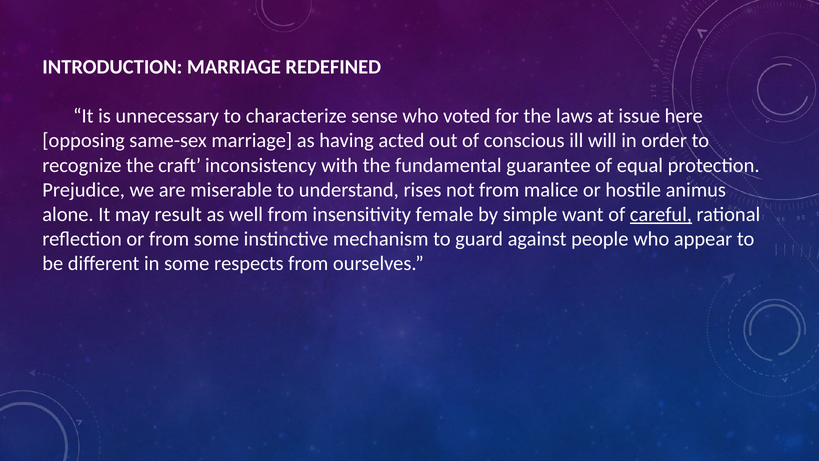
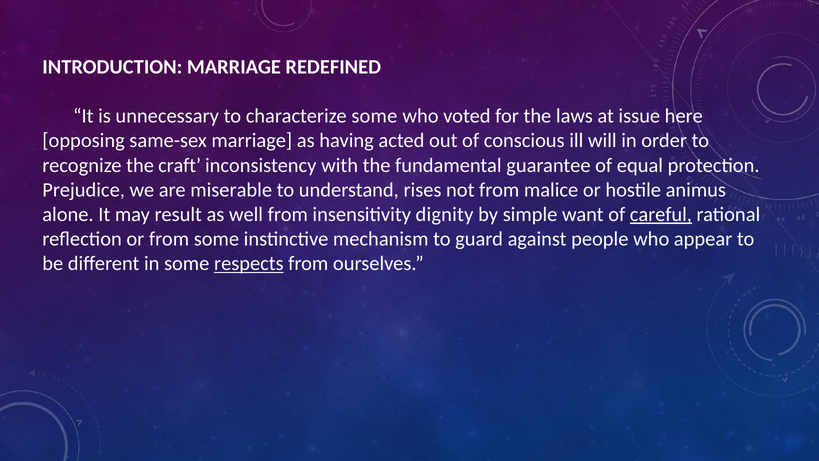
characterize sense: sense -> some
female: female -> dignity
respects underline: none -> present
